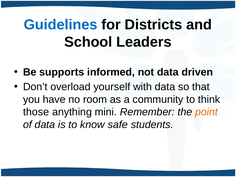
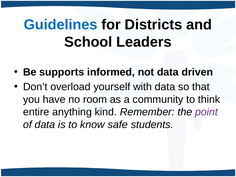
those: those -> entire
mini: mini -> kind
point colour: orange -> purple
